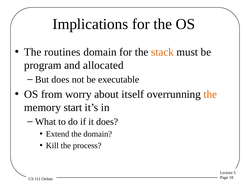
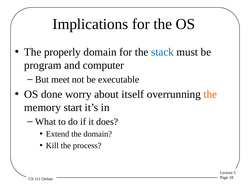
routines: routines -> properly
stack colour: orange -> blue
allocated: allocated -> computer
But does: does -> meet
from: from -> done
